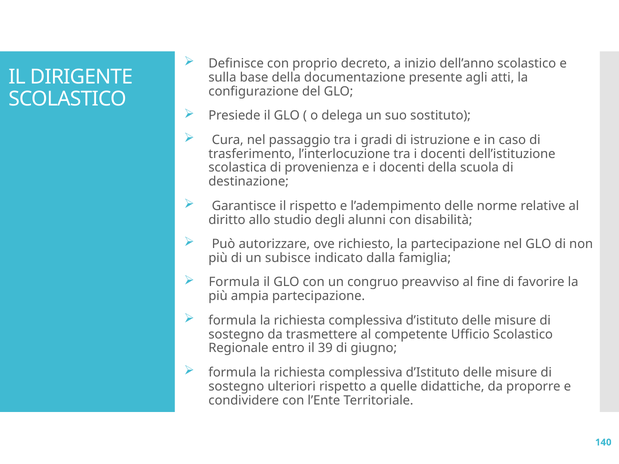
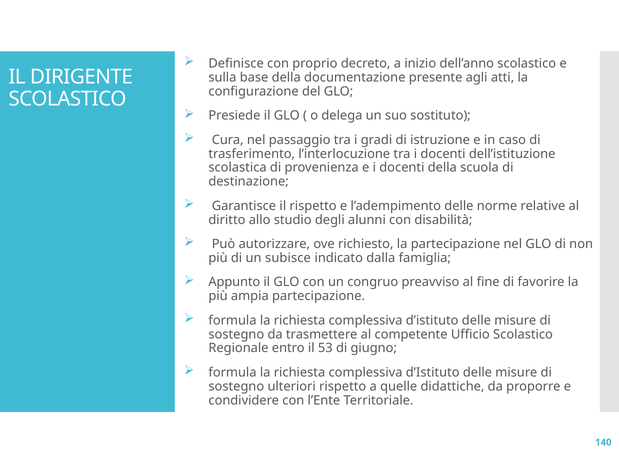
Formula at (234, 282): Formula -> Appunto
39: 39 -> 53
